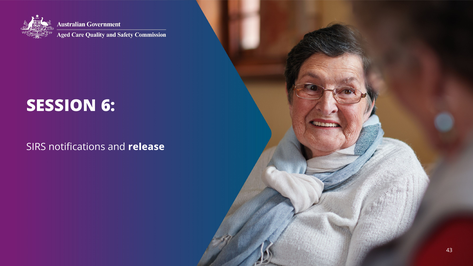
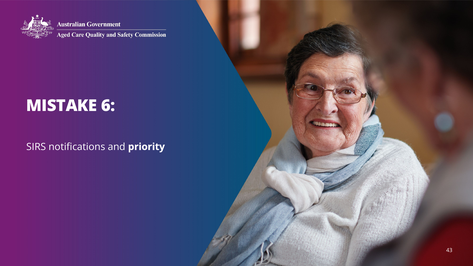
SESSION: SESSION -> MISTAKE
release: release -> priority
